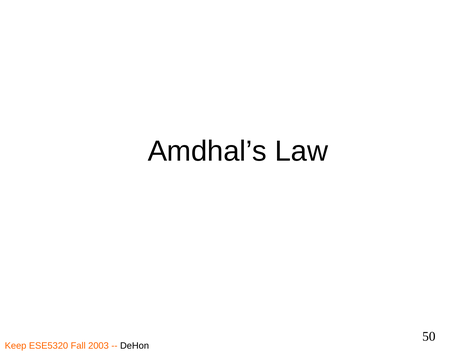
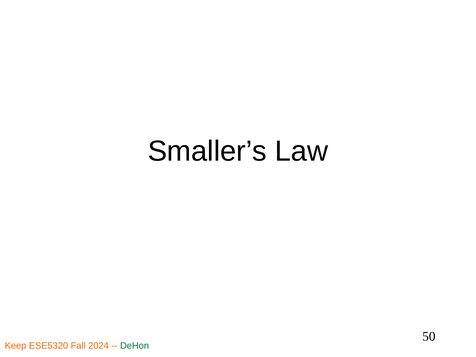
Amdhal’s: Amdhal’s -> Smaller’s
2003: 2003 -> 2024
DeHon colour: black -> green
